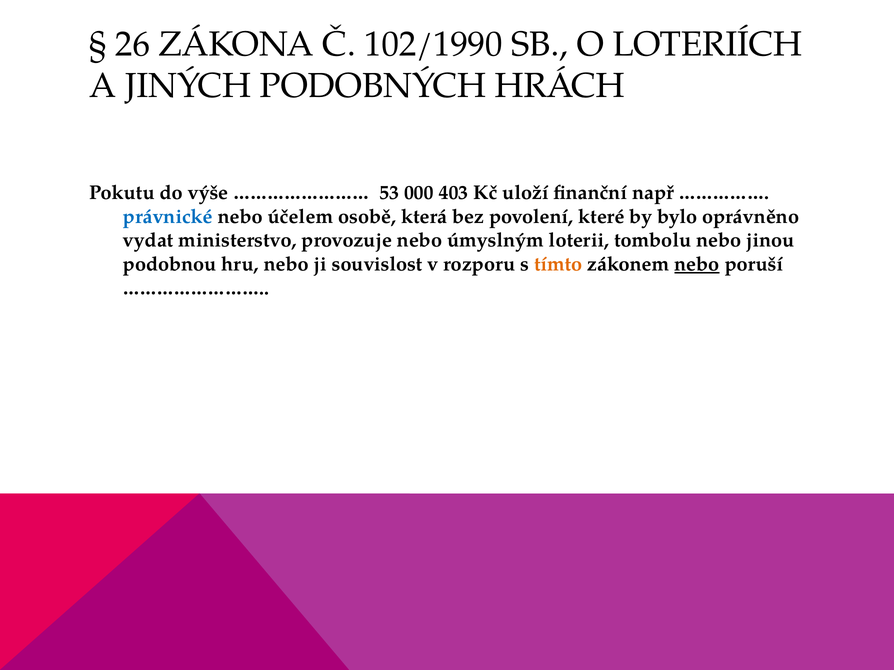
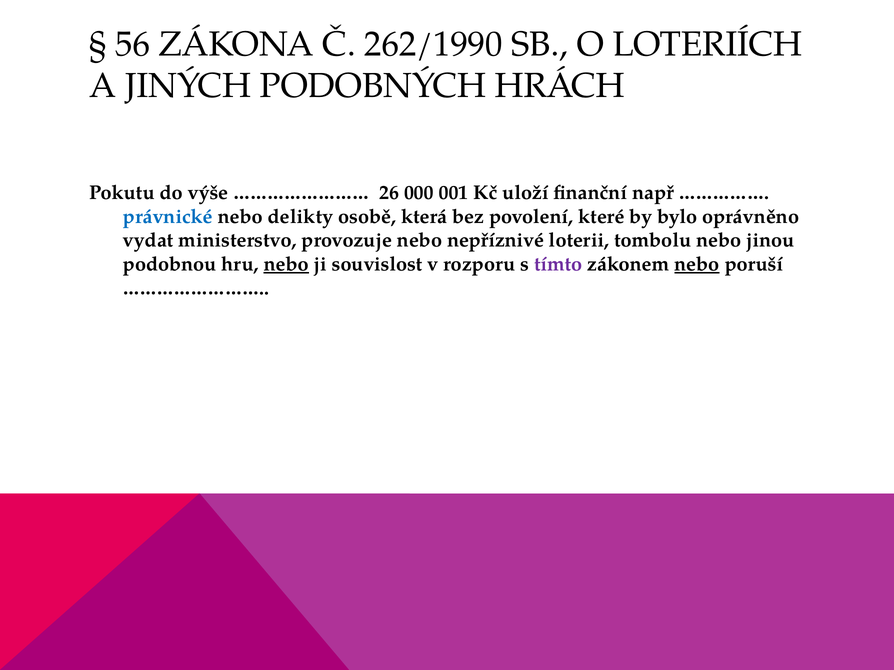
26: 26 -> 56
102/1990: 102/1990 -> 262/1990
53: 53 -> 26
403: 403 -> 001
účelem: účelem -> delikty
úmyslným: úmyslným -> nepříznivé
nebo at (286, 264) underline: none -> present
tímto colour: orange -> purple
